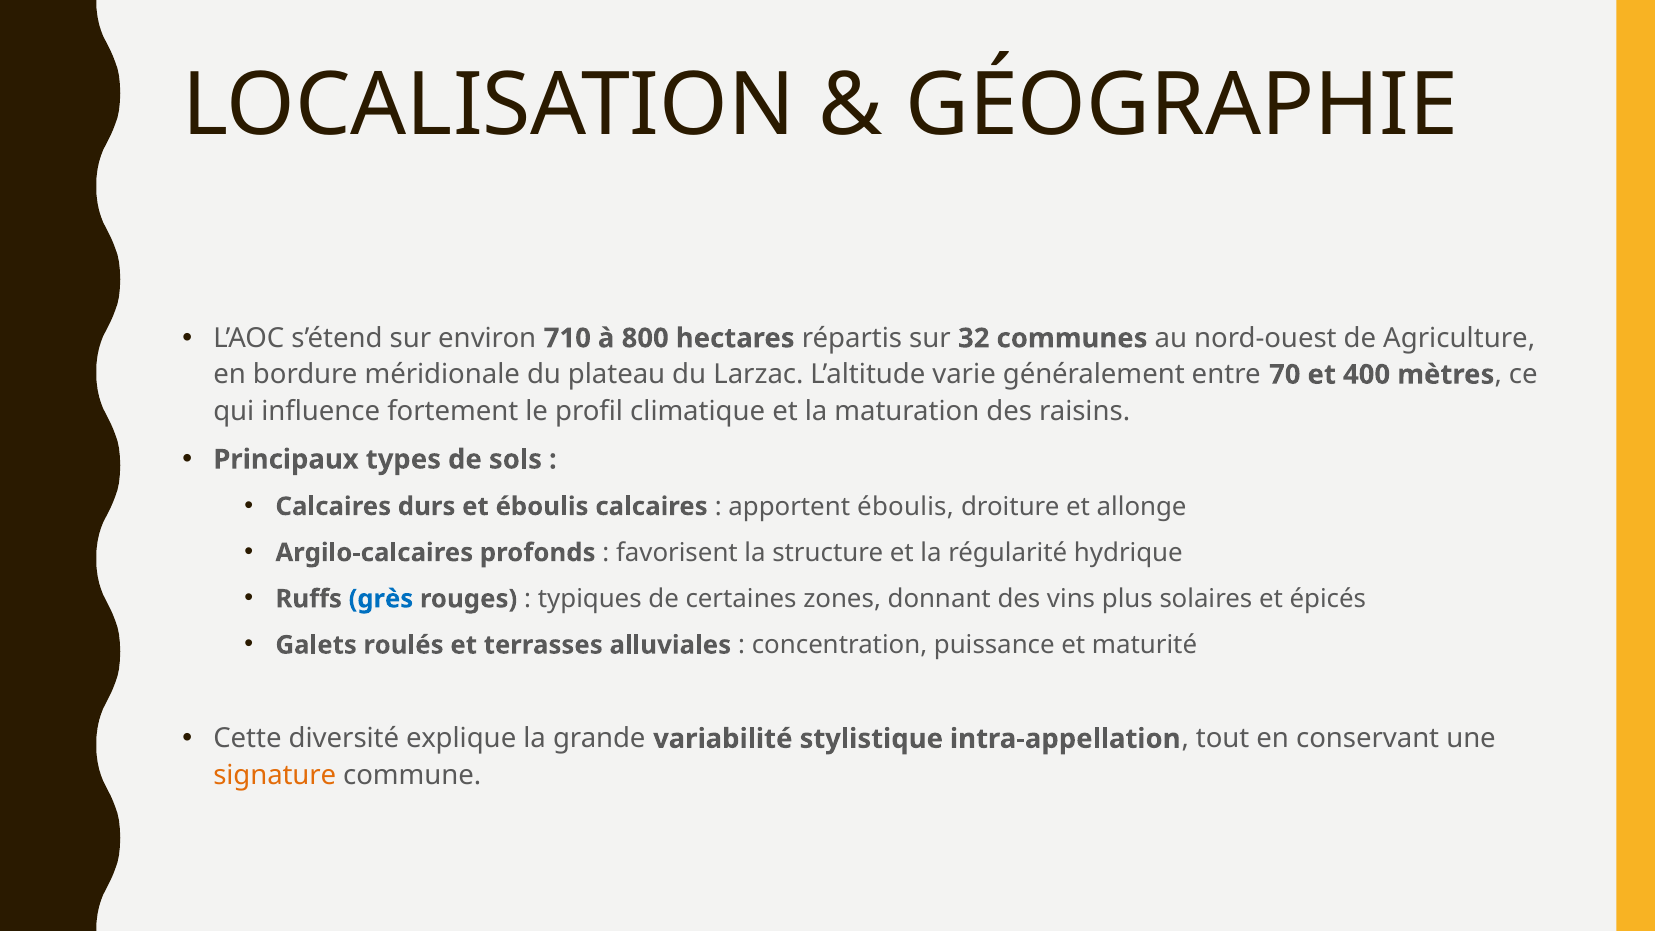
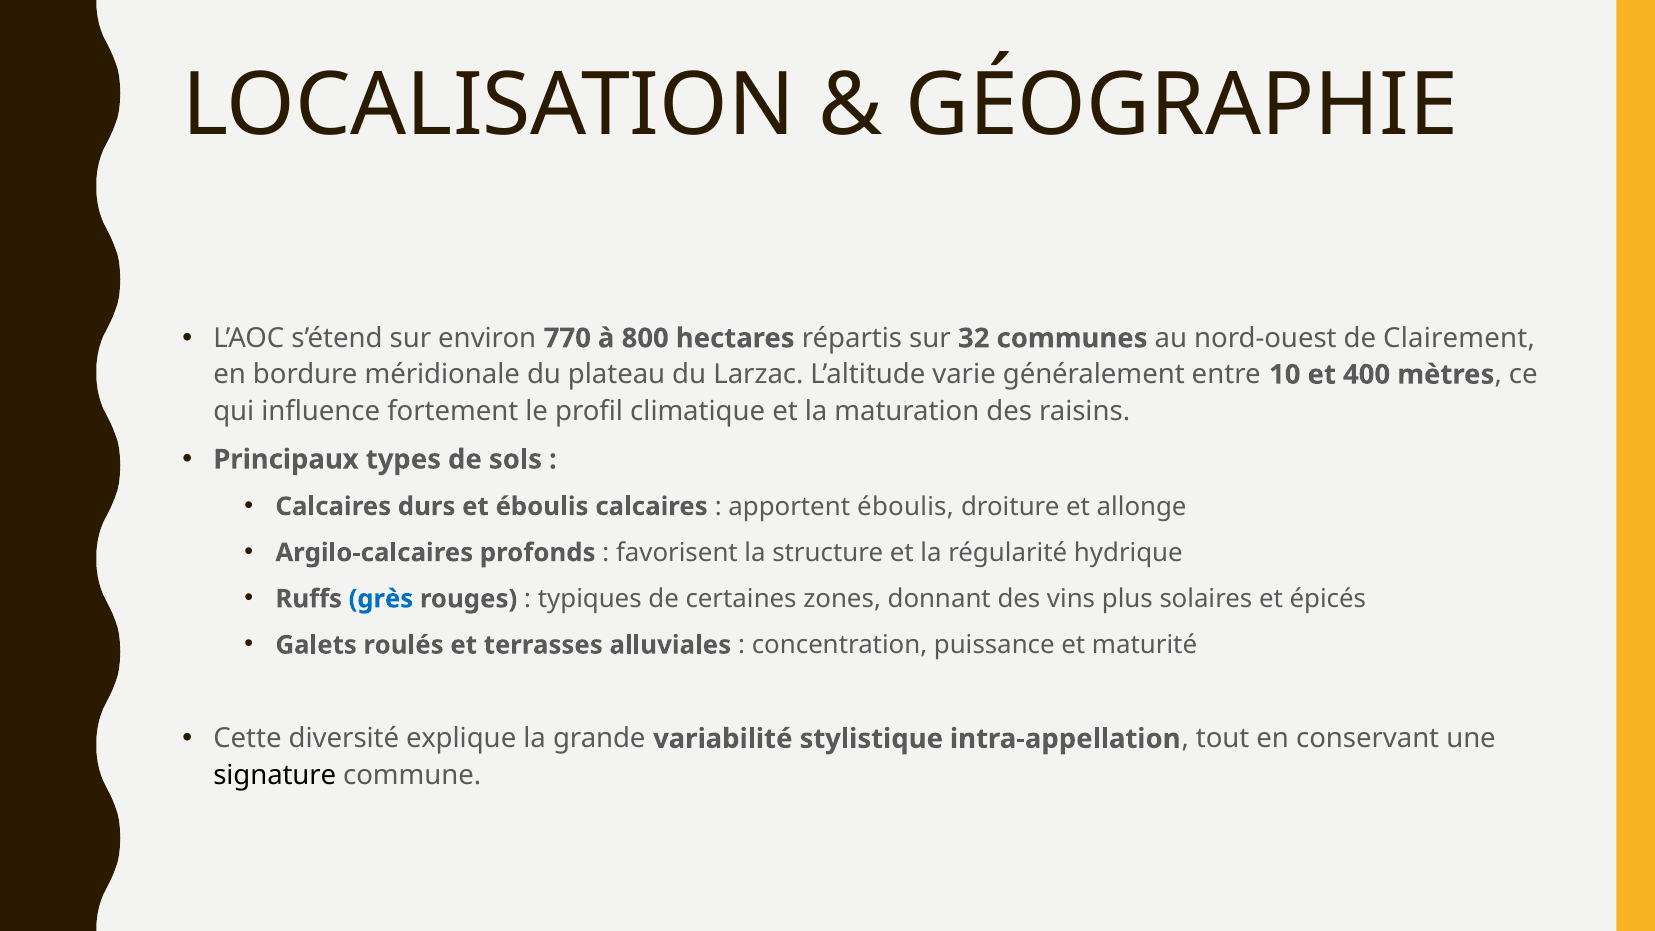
710: 710 -> 770
Agriculture: Agriculture -> Clairement
70: 70 -> 10
signature colour: orange -> black
